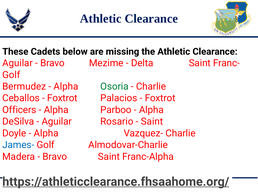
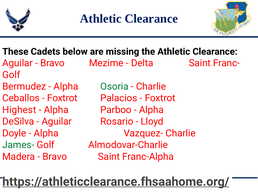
Officers: Officers -> Highest
Saint at (152, 121): Saint -> Lloyd
James- colour: blue -> green
